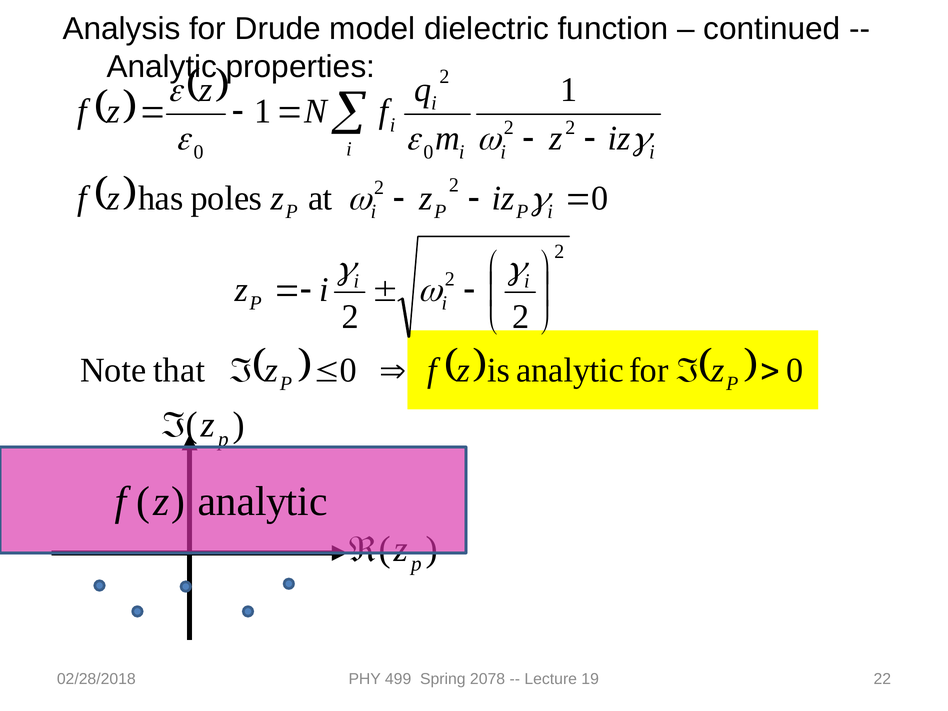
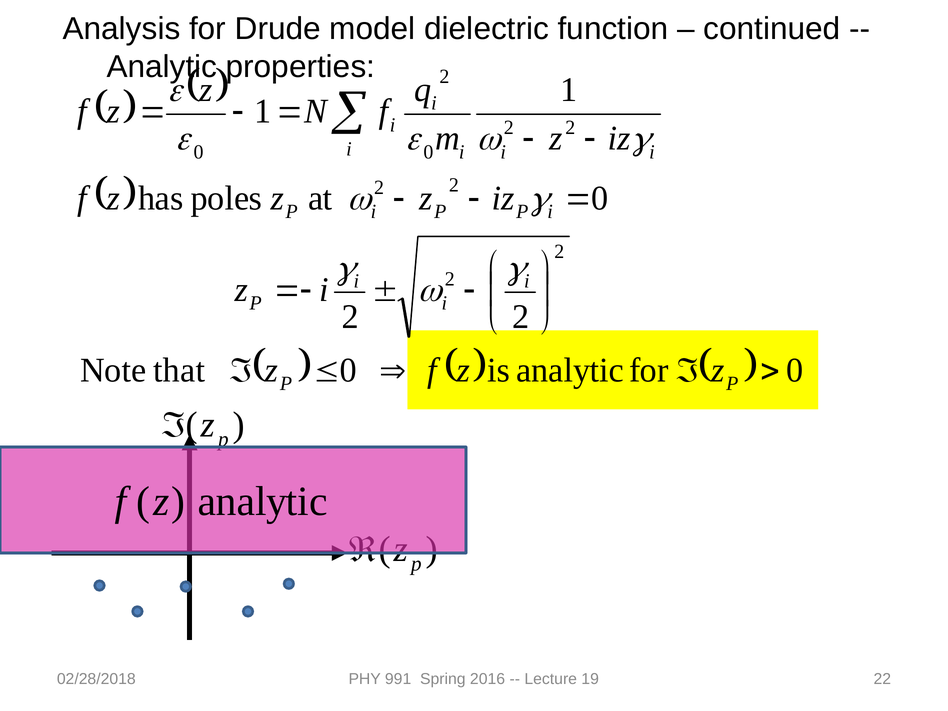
499: 499 -> 991
2078: 2078 -> 2016
